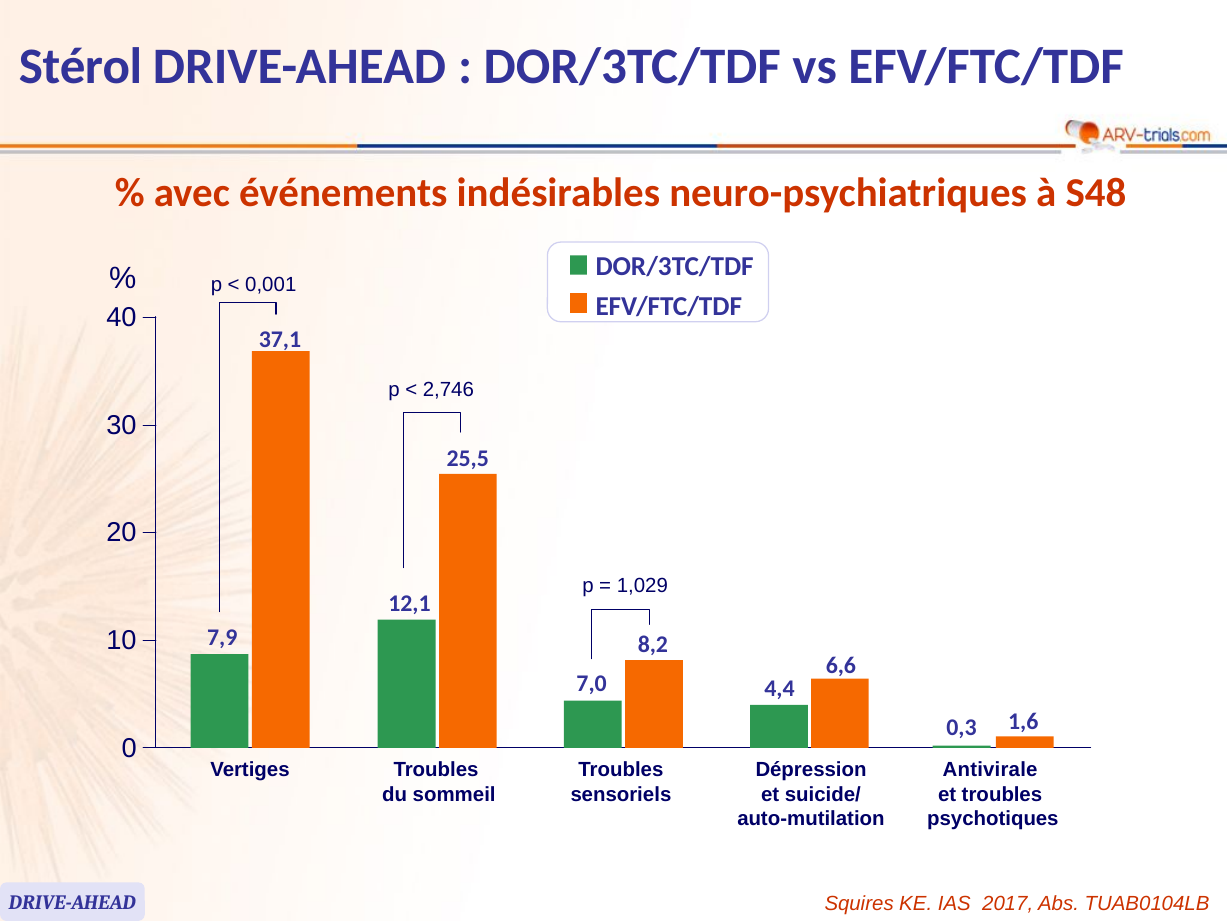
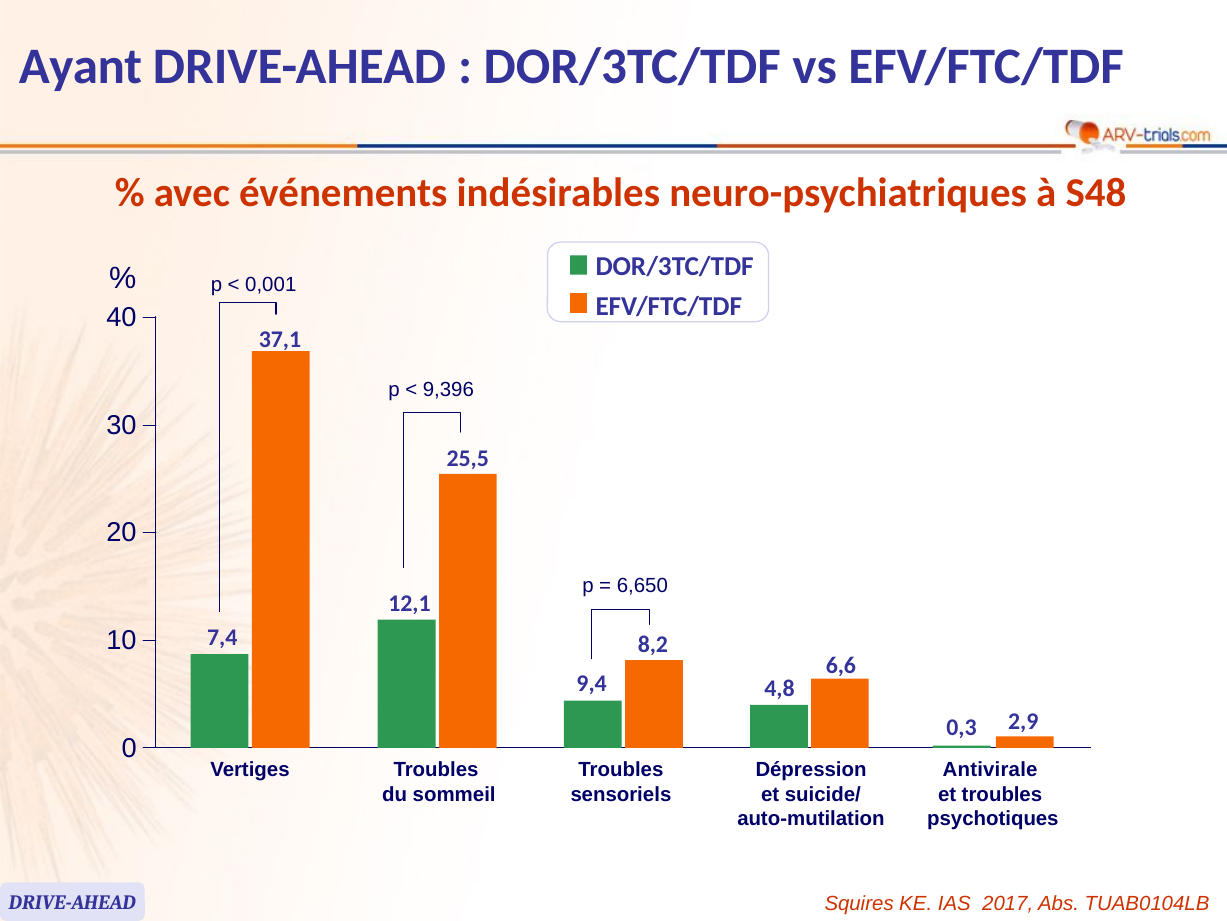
Stérol: Stérol -> Ayant
2,746: 2,746 -> 9,396
1,029: 1,029 -> 6,650
7,9: 7,9 -> 7,4
7,0: 7,0 -> 9,4
4,4: 4,4 -> 4,8
1,6: 1,6 -> 2,9
